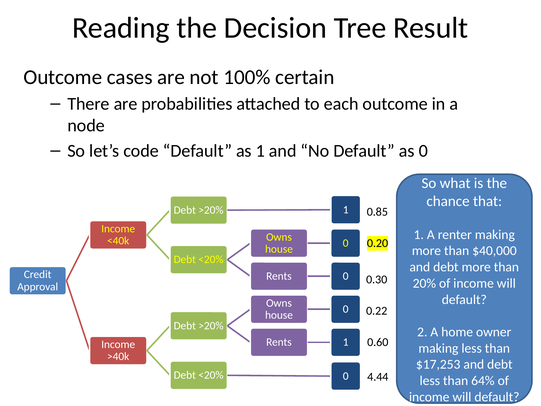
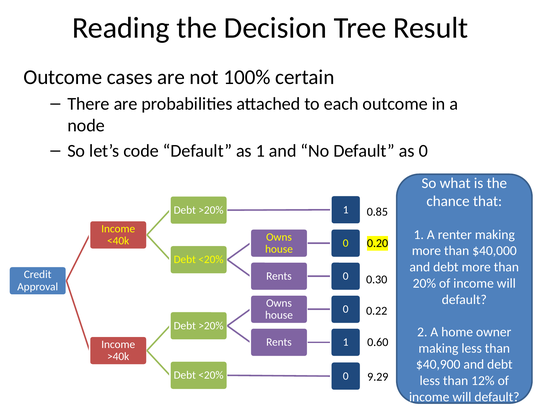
$17,253: $17,253 -> $40,900
4.44: 4.44 -> 9.29
64%: 64% -> 12%
